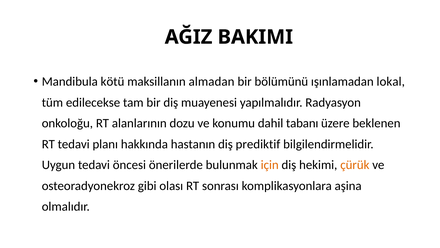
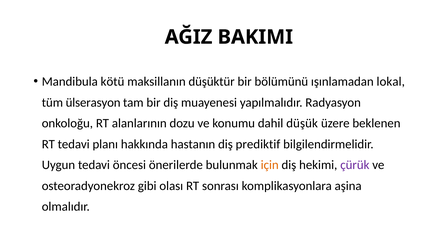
almadan: almadan -> düşüktür
edilecekse: edilecekse -> ülserasyon
tabanı: tabanı -> düşük
çürük colour: orange -> purple
